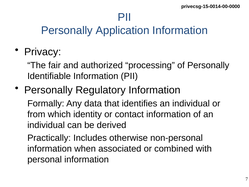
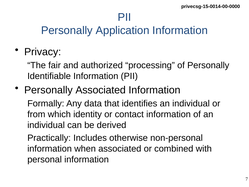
Personally Regulatory: Regulatory -> Associated
